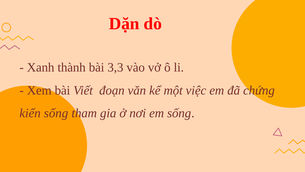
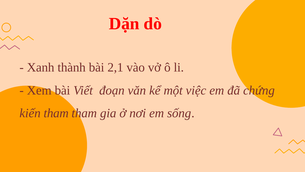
3,3: 3,3 -> 2,1
kiến sống: sống -> tham
